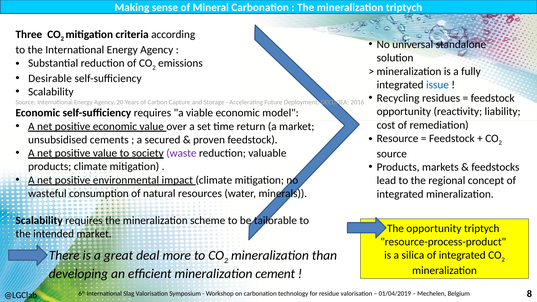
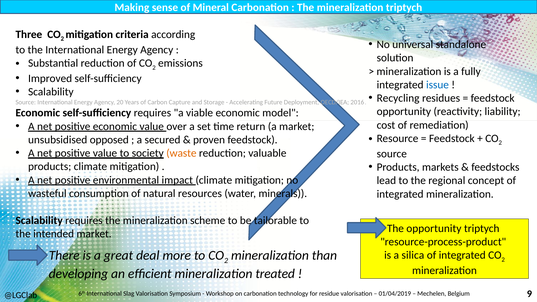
Desirable: Desirable -> Improved
cements: cements -> opposed
waste colour: purple -> orange
cement: cement -> treated
8: 8 -> 9
